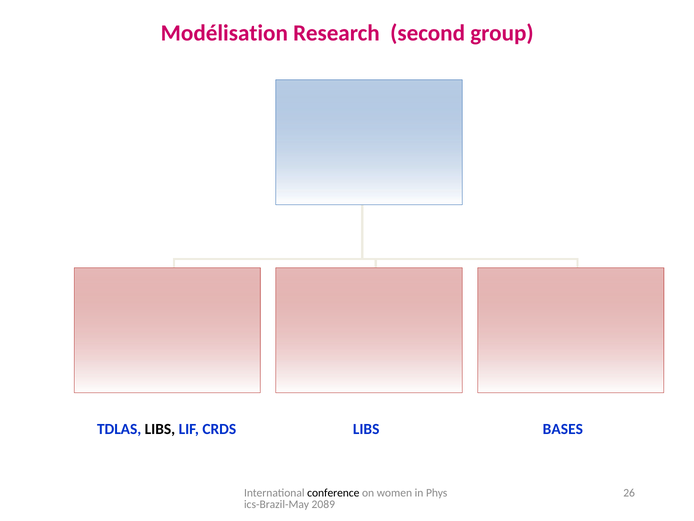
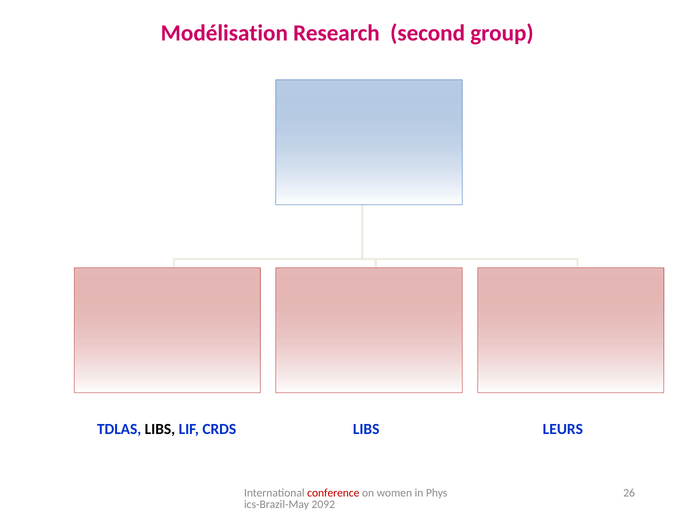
BASES: BASES -> LEURS
conference colour: black -> red
2089: 2089 -> 2092
